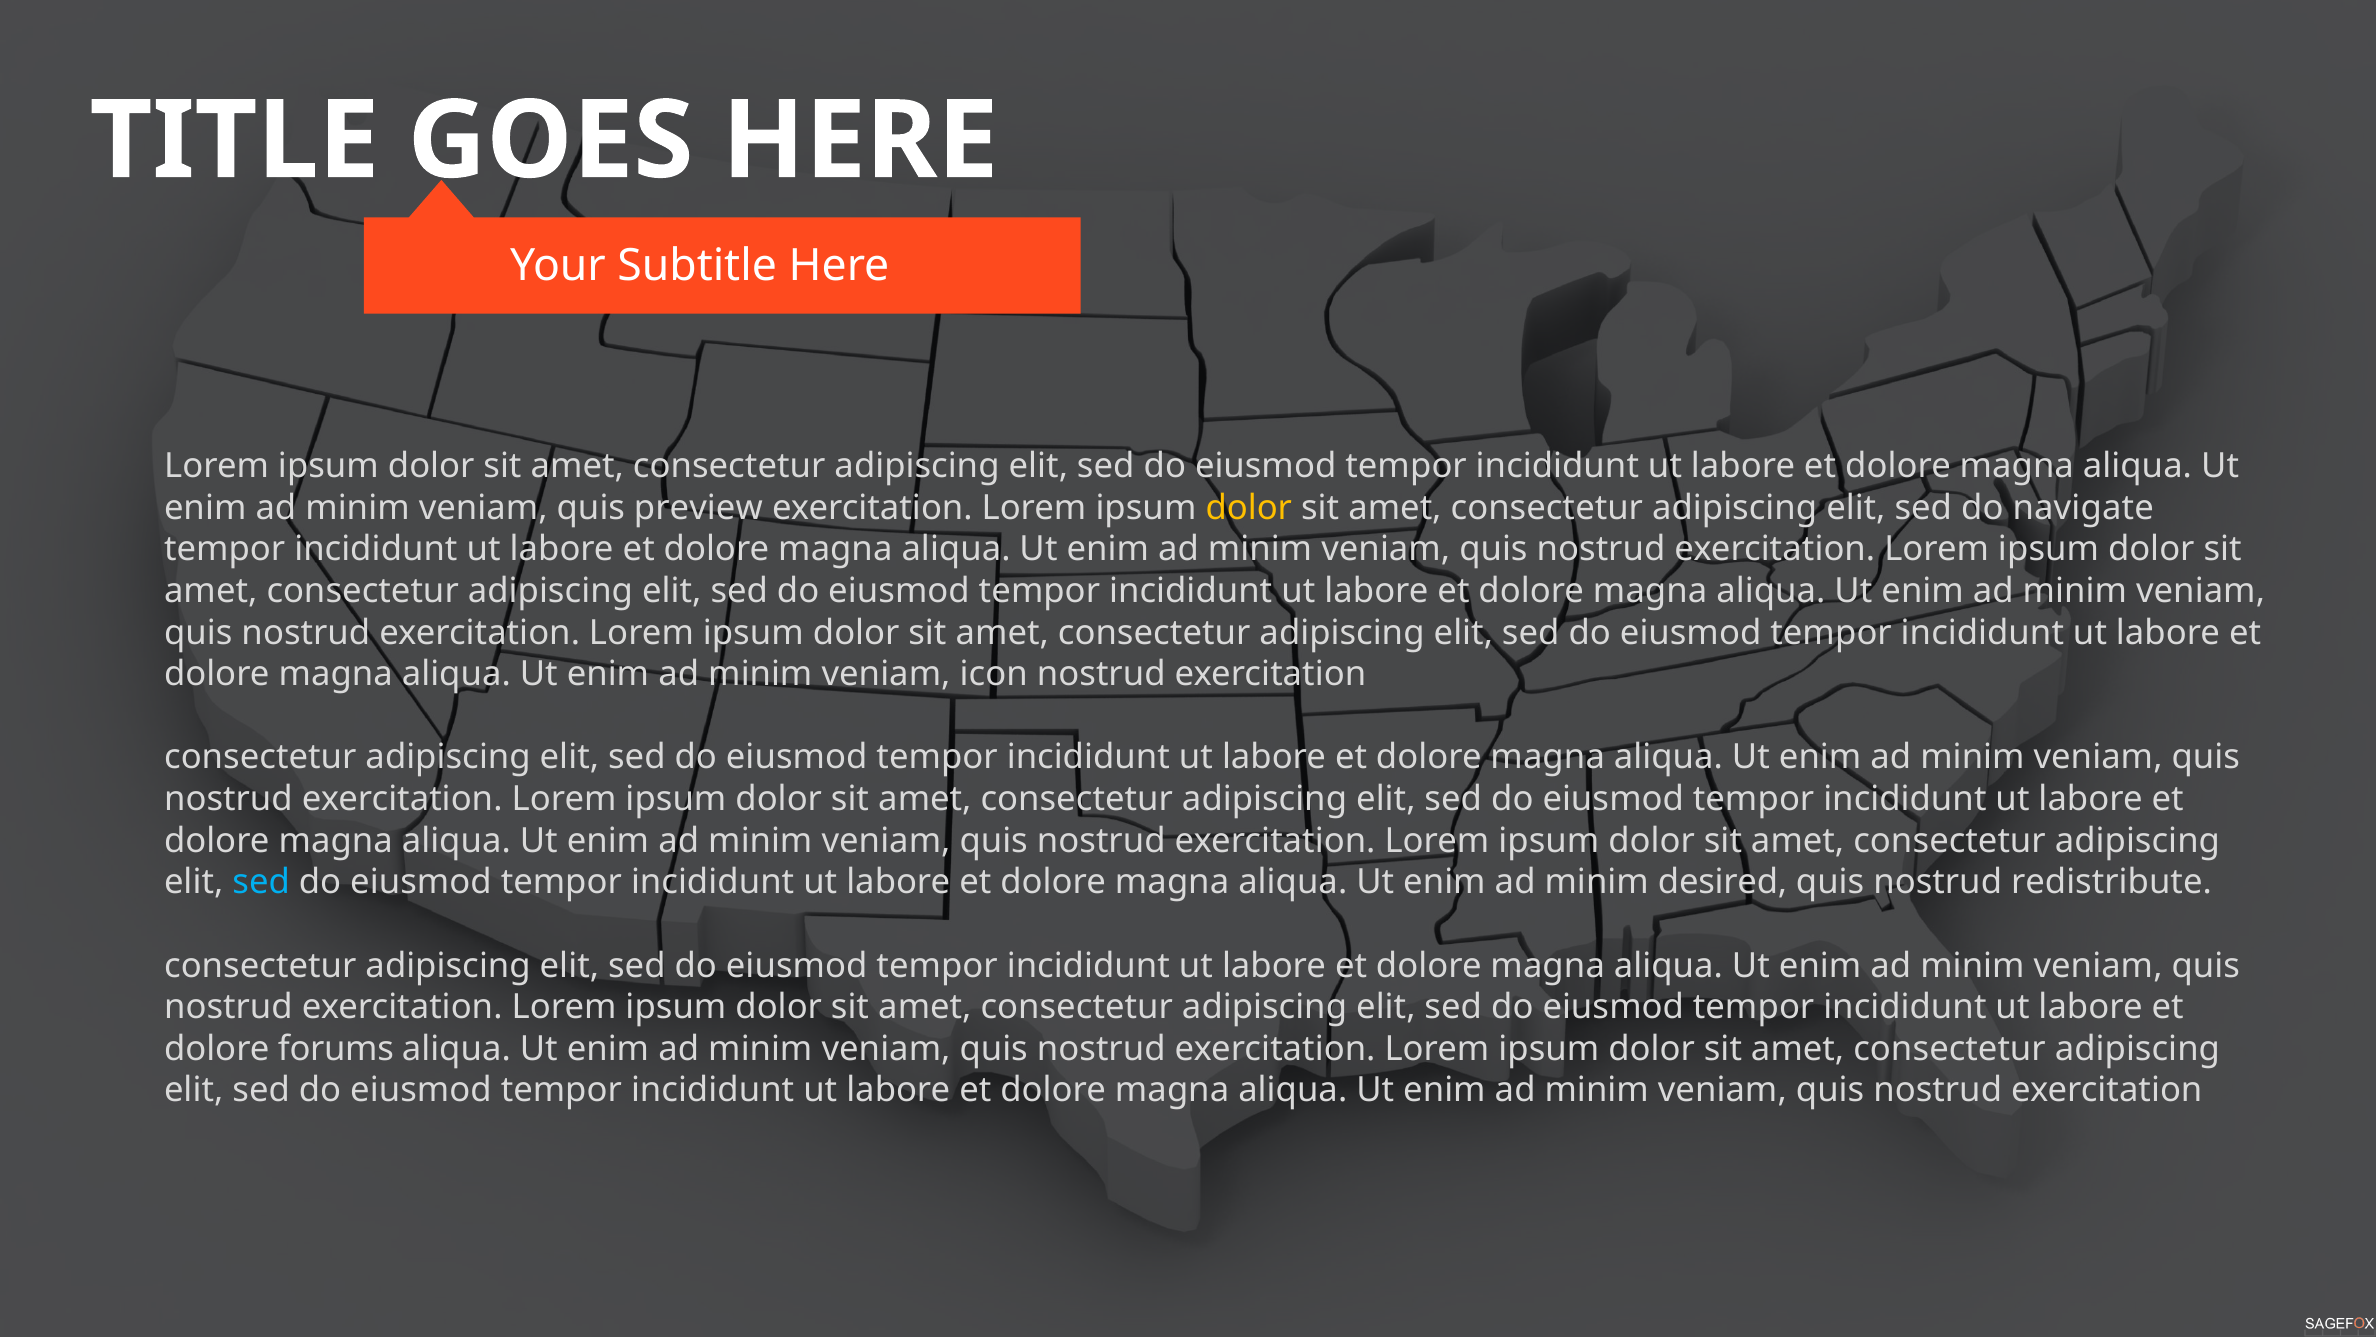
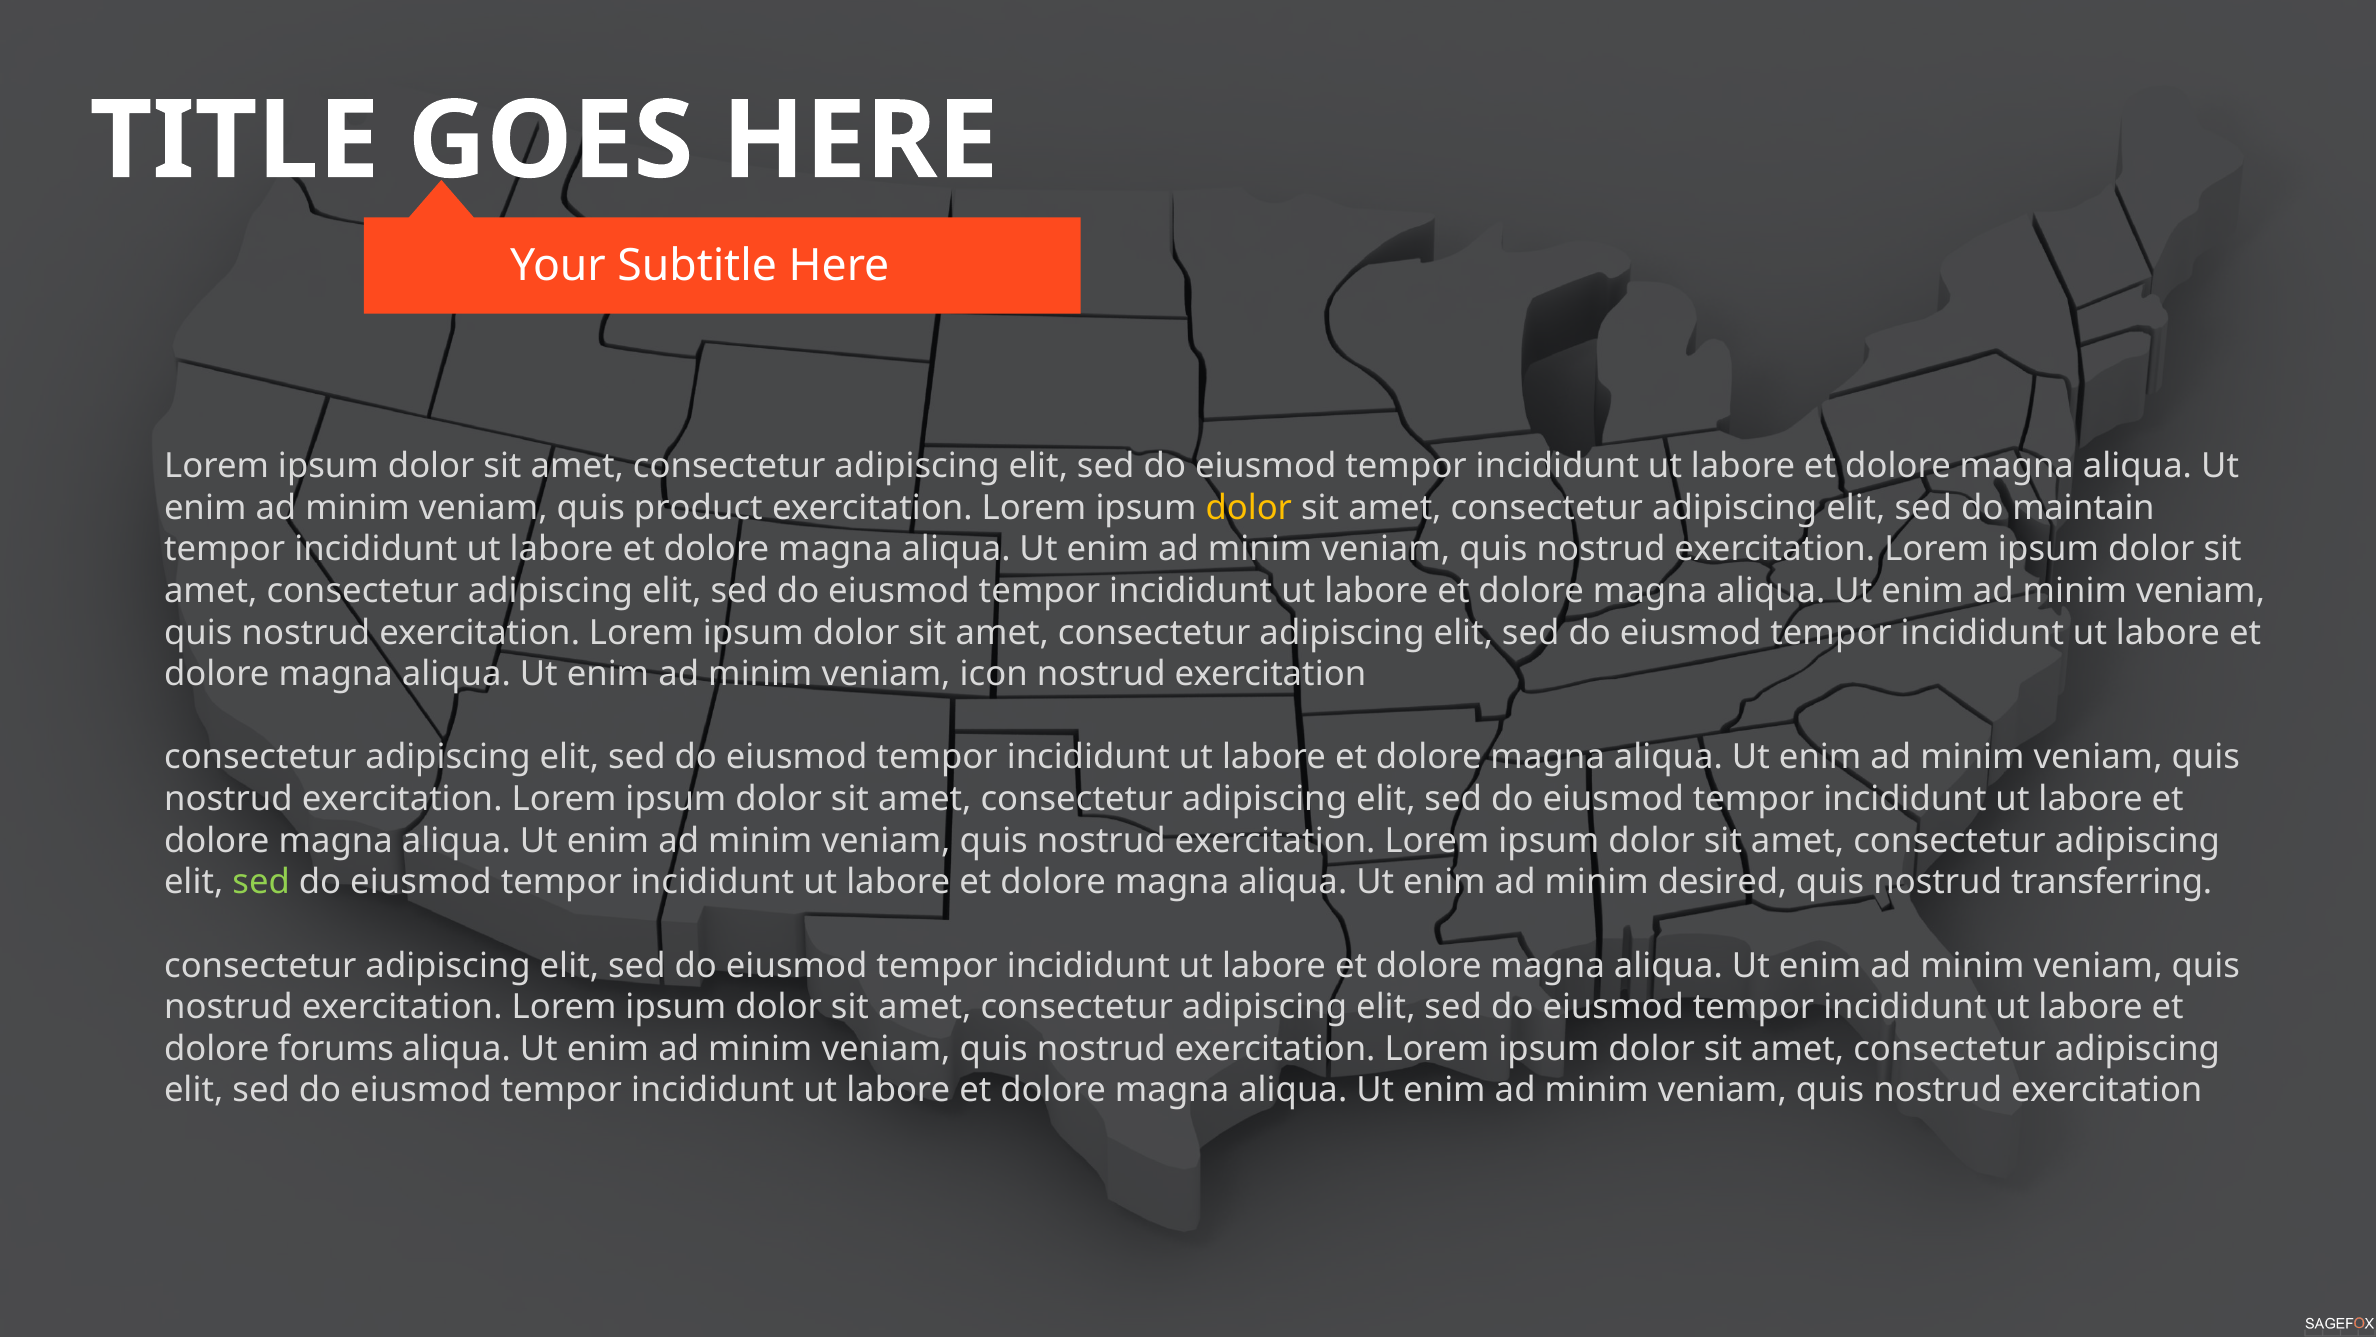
preview: preview -> product
navigate: navigate -> maintain
sed at (261, 882) colour: light blue -> light green
redistribute: redistribute -> transferring
